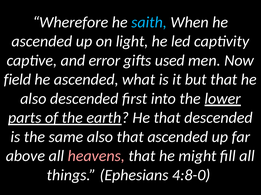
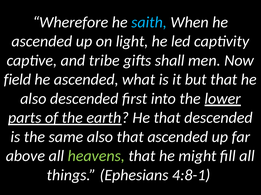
error: error -> tribe
used: used -> shall
heavens colour: pink -> light green
4:8-0: 4:8-0 -> 4:8-1
